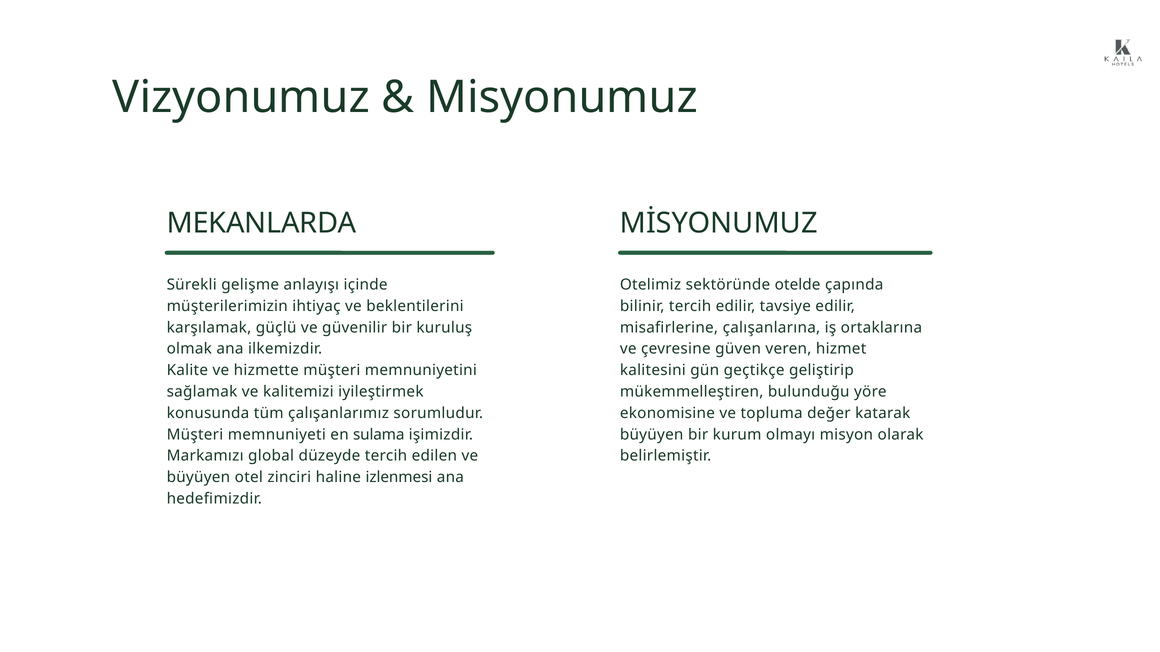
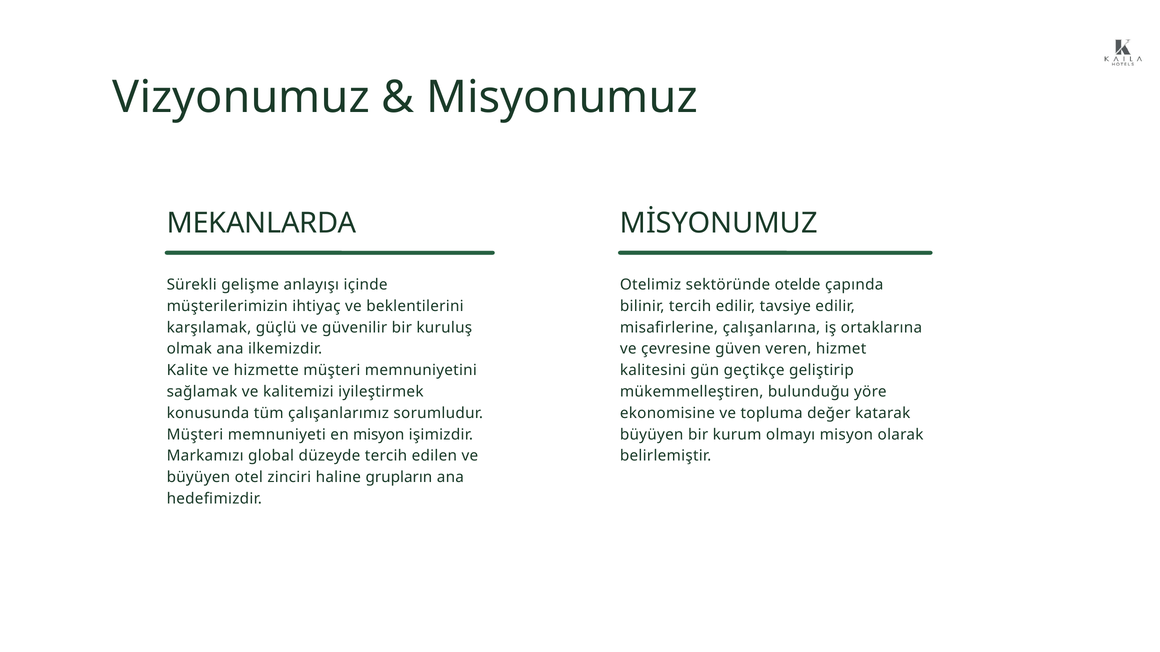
en sulama: sulama -> misyon
izlenmesi: izlenmesi -> grupların
